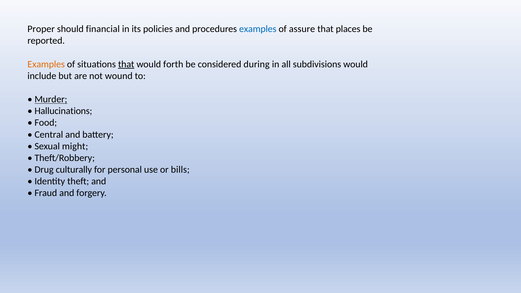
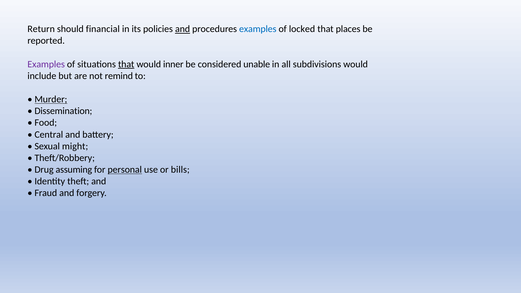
Proper: Proper -> Return
and at (183, 29) underline: none -> present
assure: assure -> locked
Examples at (46, 64) colour: orange -> purple
forth: forth -> inner
during: during -> unable
wound: wound -> remind
Hallucinations: Hallucinations -> Dissemination
culturally: culturally -> assuming
personal underline: none -> present
